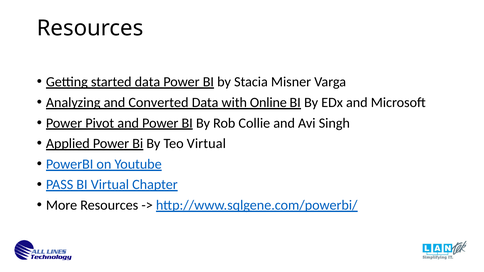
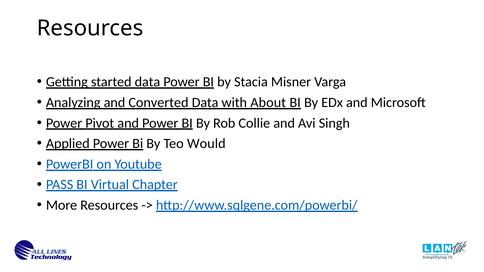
Online: Online -> About
Teo Virtual: Virtual -> Would
